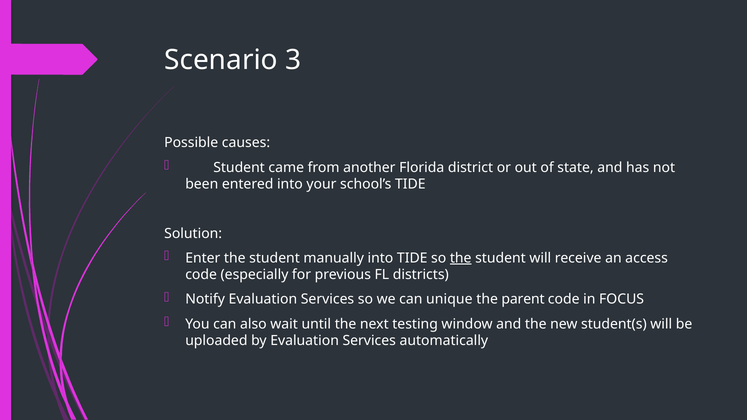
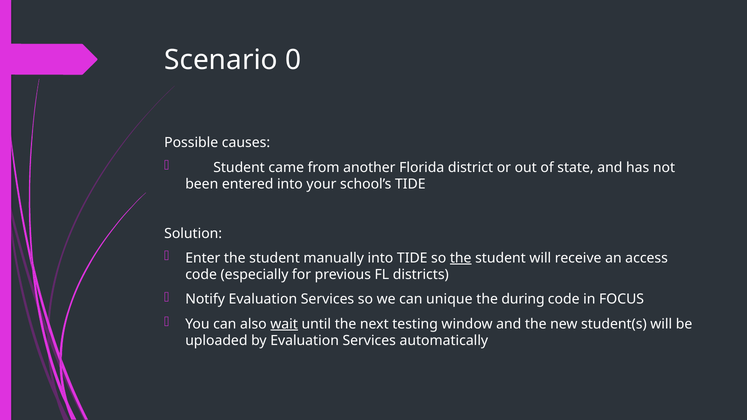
3: 3 -> 0
parent: parent -> during
wait underline: none -> present
